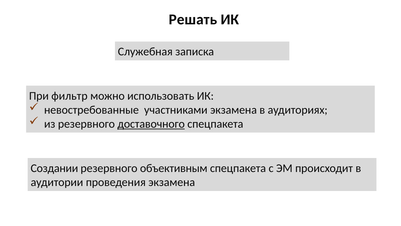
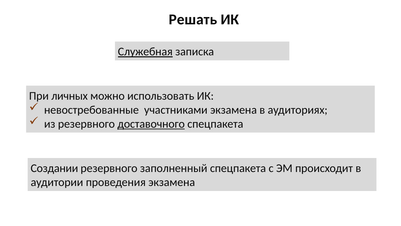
Служебная underline: none -> present
фильтр: фильтр -> личных
объективным: объективным -> заполненный
